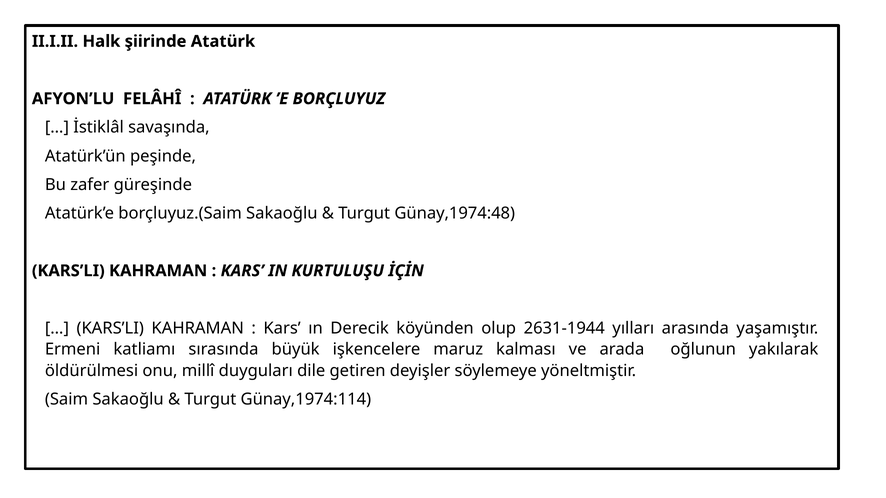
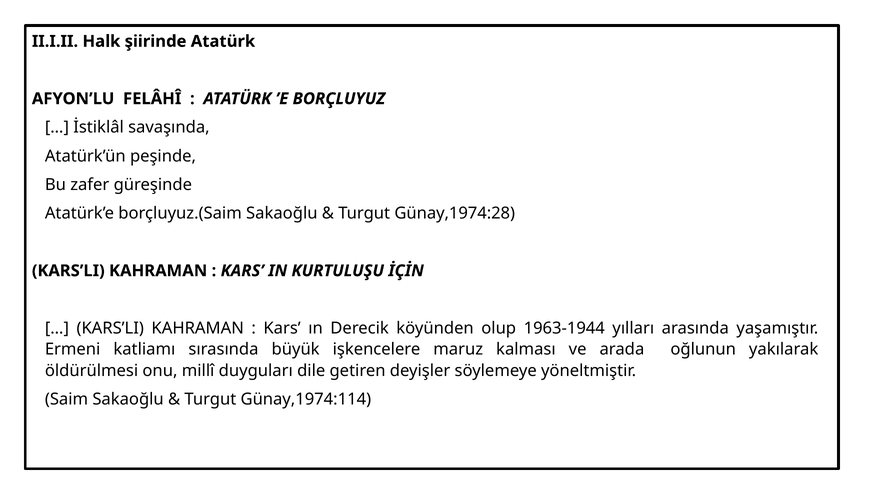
Günay,1974:48: Günay,1974:48 -> Günay,1974:28
2631-1944: 2631-1944 -> 1963-1944
